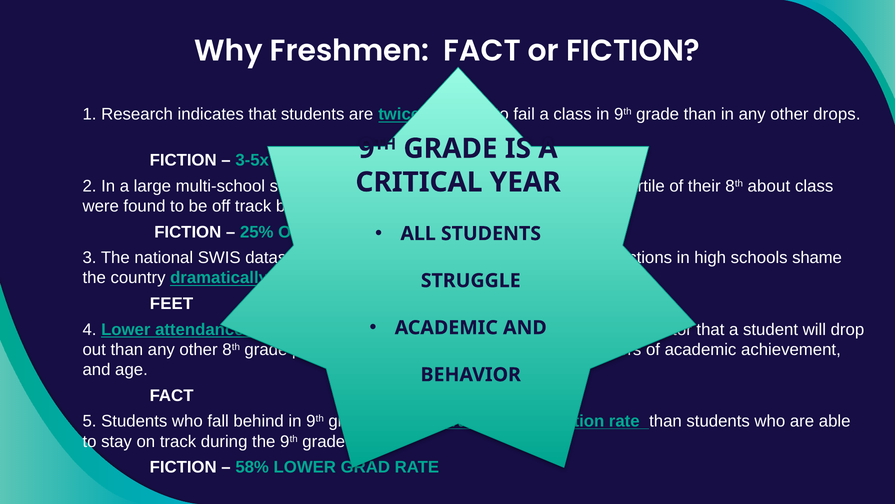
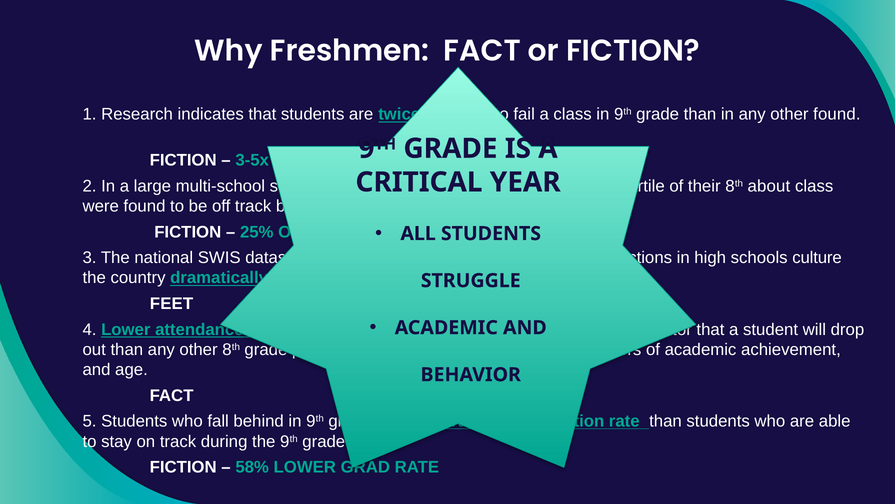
other drops: drops -> found
shame: shame -> culture
